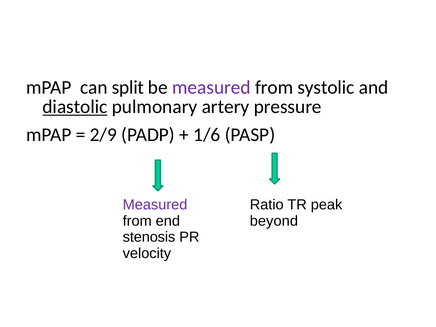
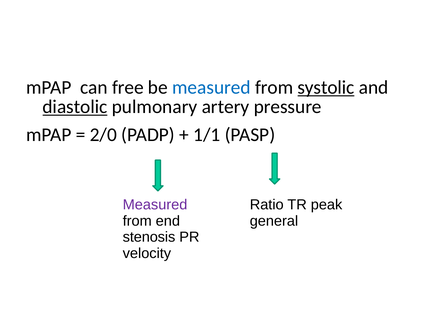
split: split -> free
measured at (211, 88) colour: purple -> blue
systolic underline: none -> present
2/9: 2/9 -> 2/0
1/6: 1/6 -> 1/1
beyond: beyond -> general
